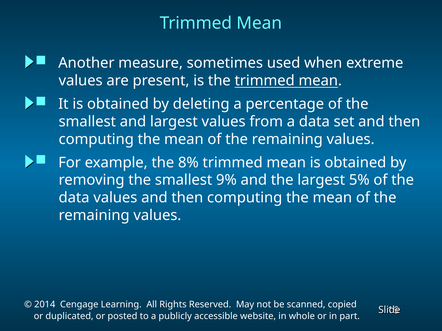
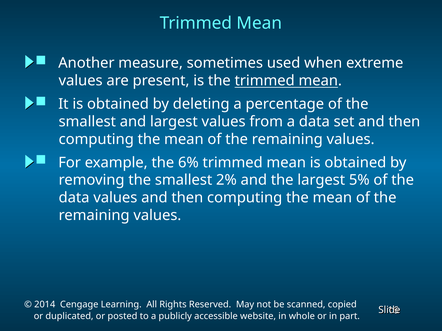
8%: 8% -> 6%
9%: 9% -> 2%
